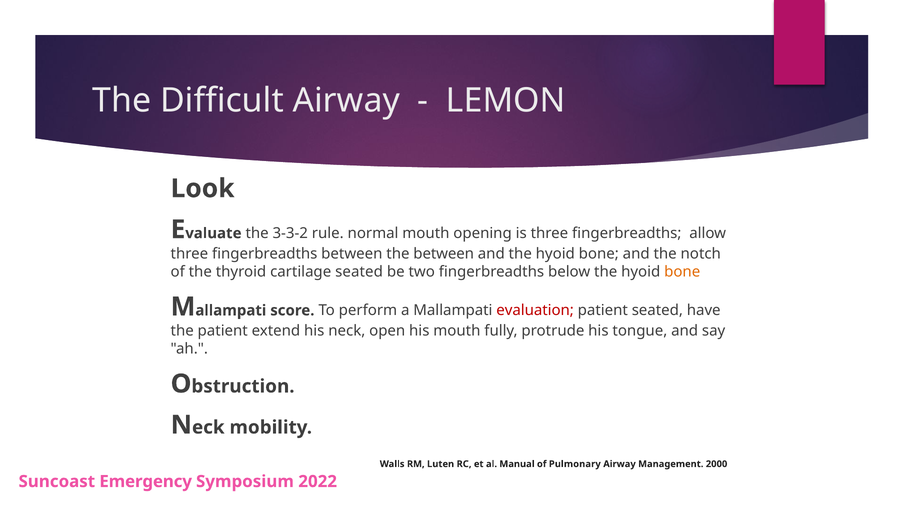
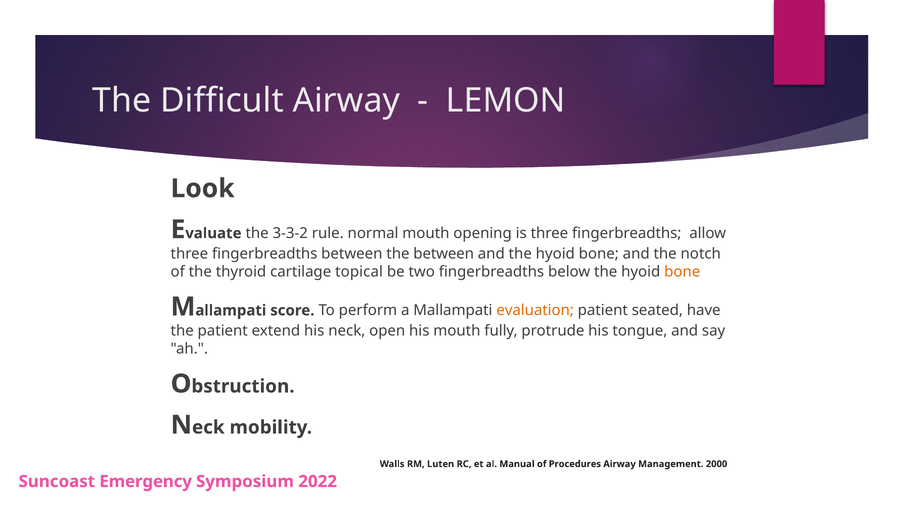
cartilage seated: seated -> topical
evaluation colour: red -> orange
Pulmonary: Pulmonary -> Procedures
